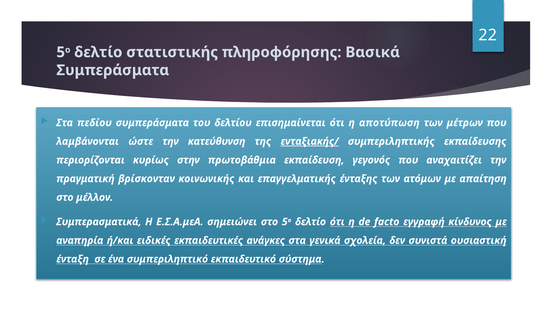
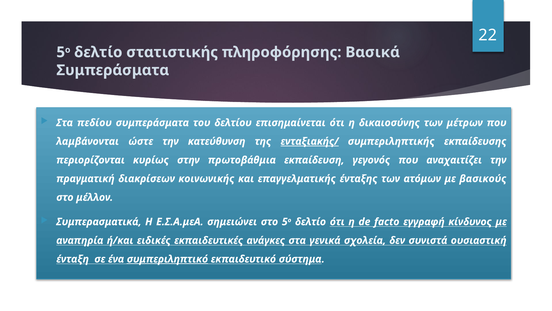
αποτύπωση: αποτύπωση -> δικαιοσύνης
βρίσκονταν: βρίσκονταν -> διακρίσεων
απαίτηση: απαίτηση -> βασικούς
συμπεριληπτικό underline: none -> present
